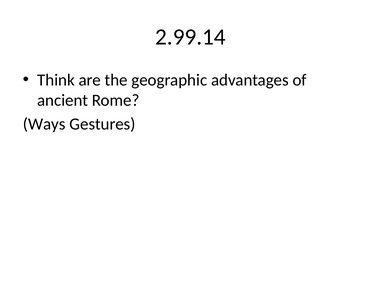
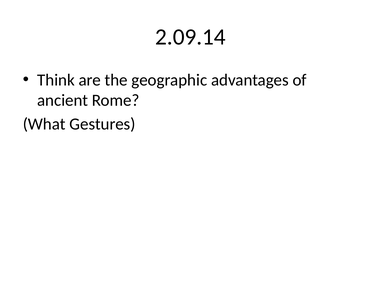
2.99.14: 2.99.14 -> 2.09.14
Ways: Ways -> What
